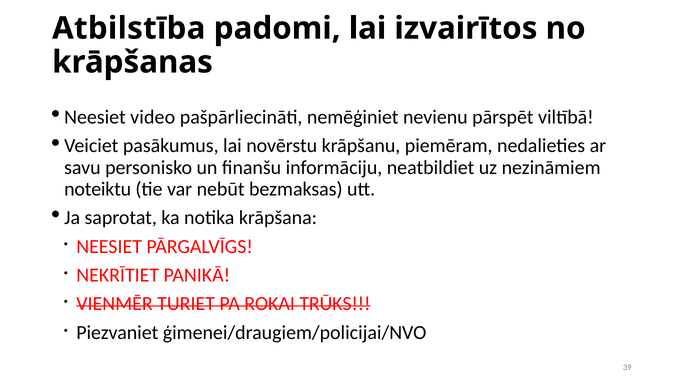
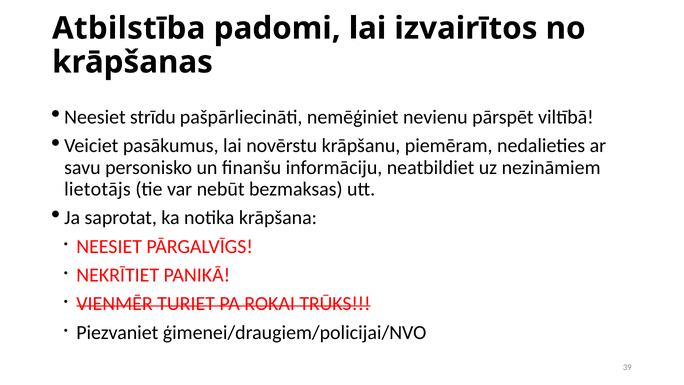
video: video -> strīdu
noteiktu: noteiktu -> lietotājs
